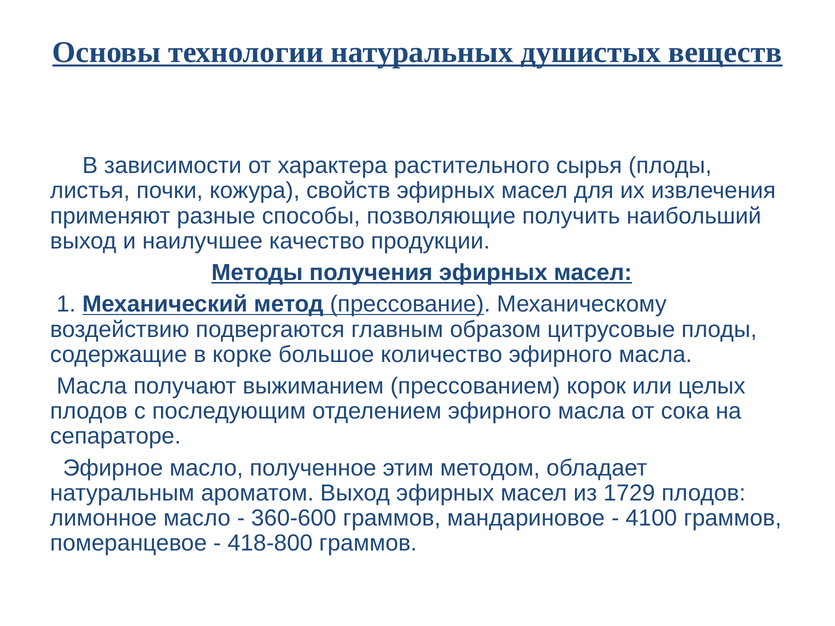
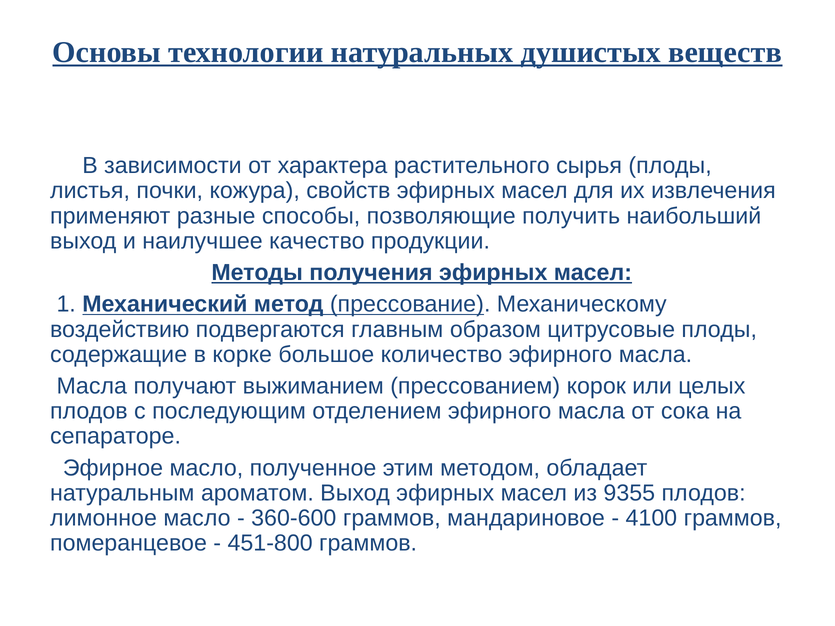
1729: 1729 -> 9355
418-800: 418-800 -> 451-800
